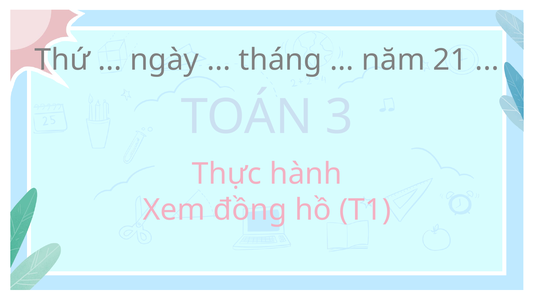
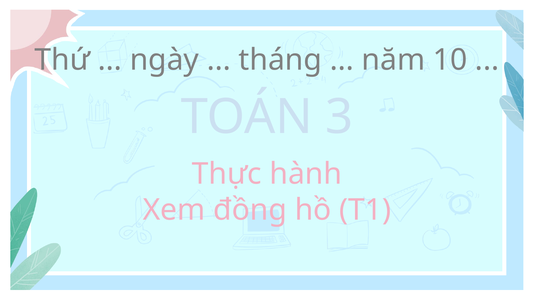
21: 21 -> 10
